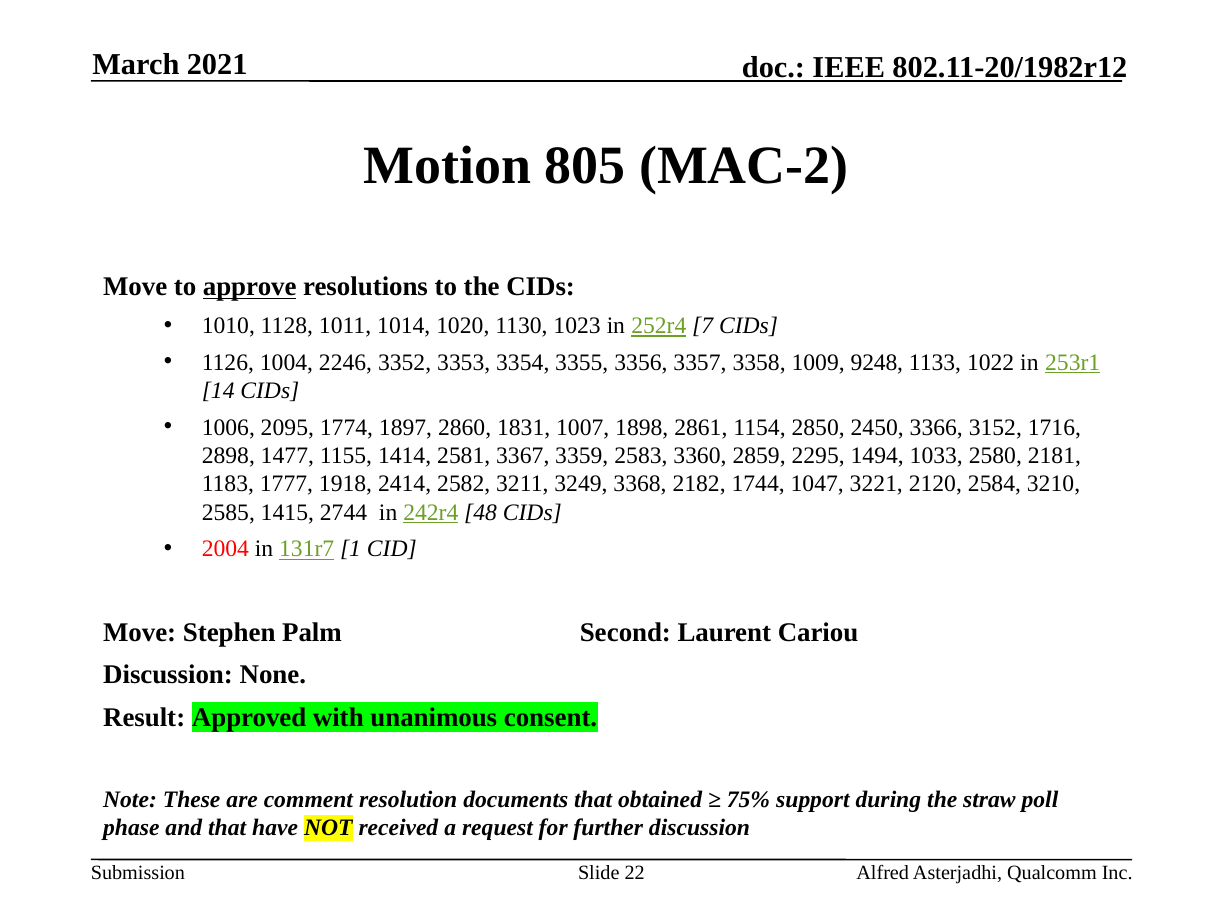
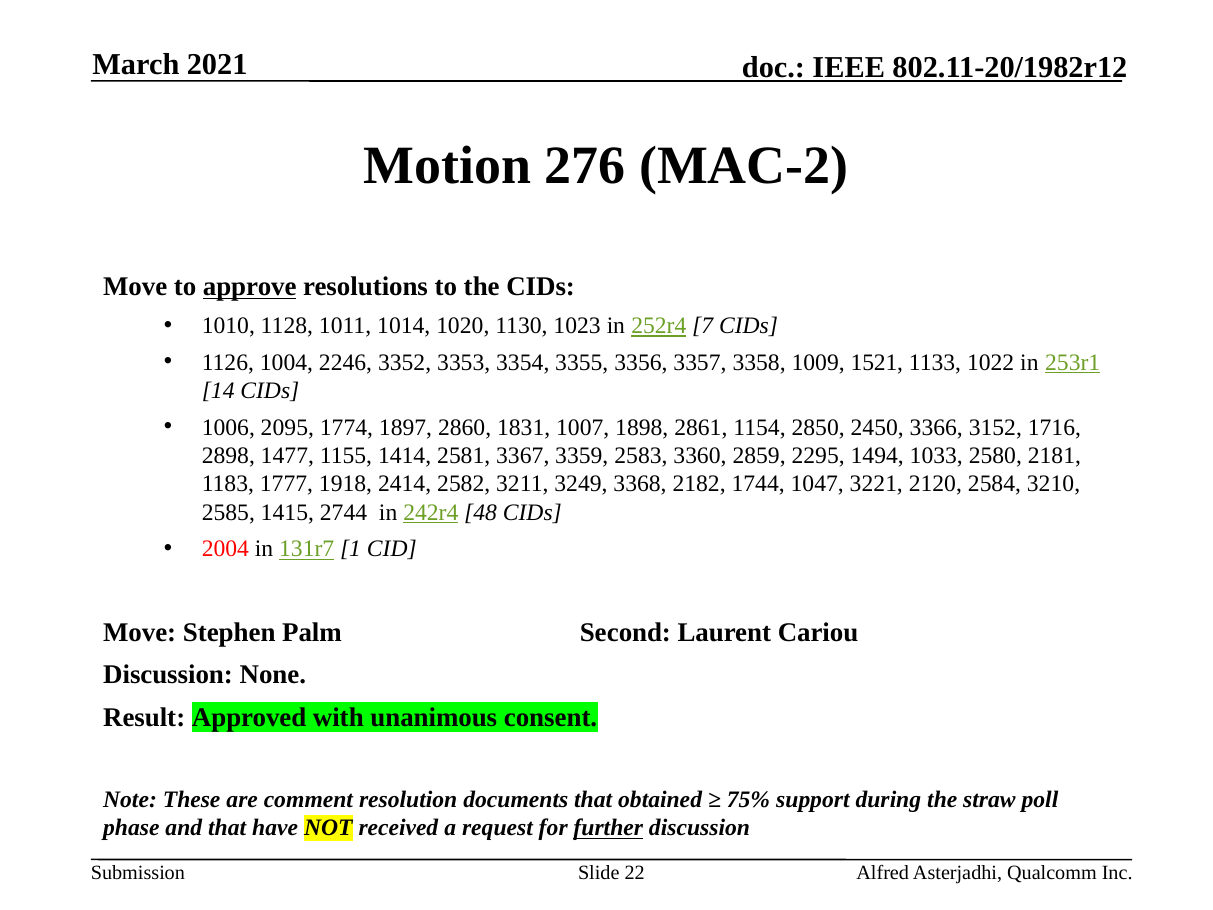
805: 805 -> 276
9248: 9248 -> 1521
further underline: none -> present
